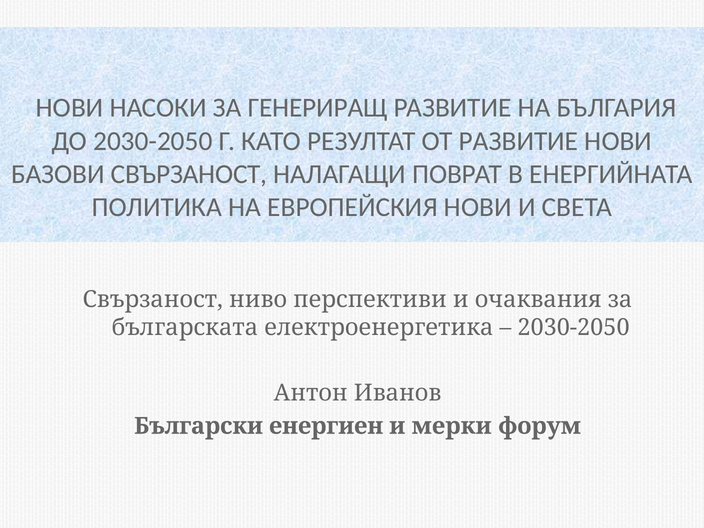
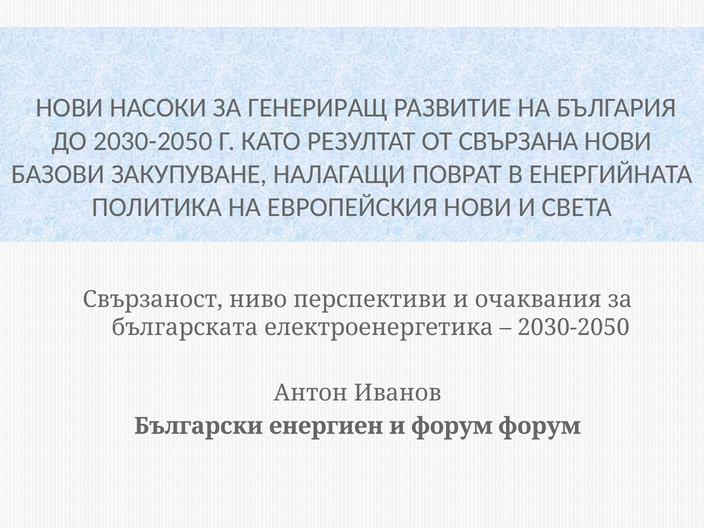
ОТ РАЗВИТИЕ: РАЗВИТИЕ -> СВЪРЗАНА
БАЗОВИ СВЪРЗАНОСТ: СВЪРЗАНОСТ -> ЗАКУПУВАНЕ
и мерки: мерки -> форум
